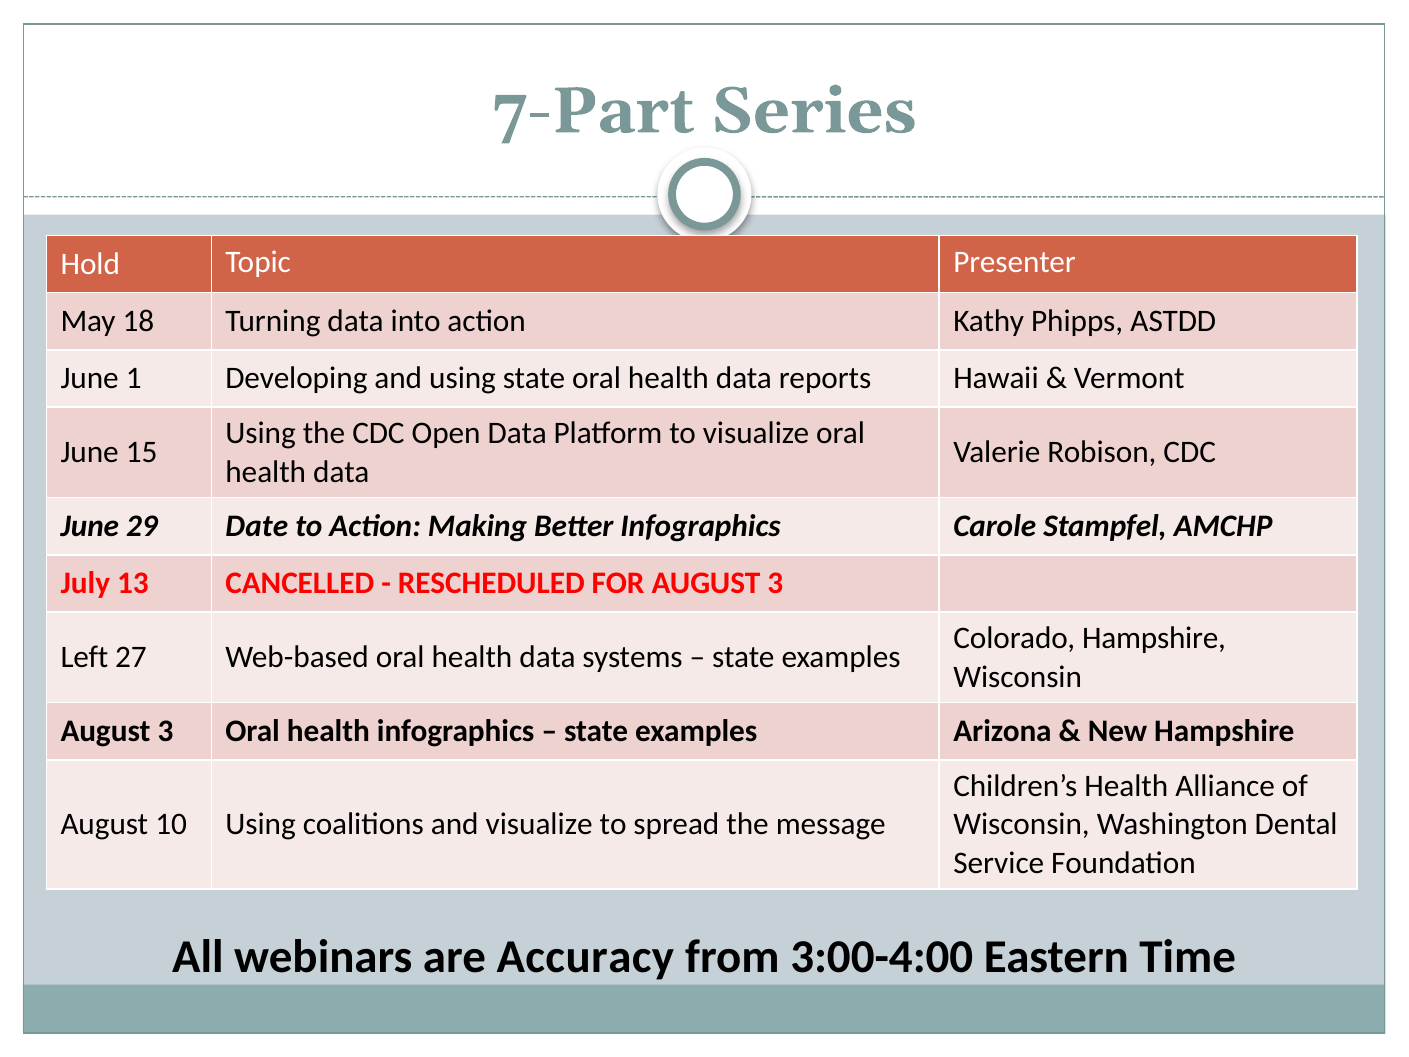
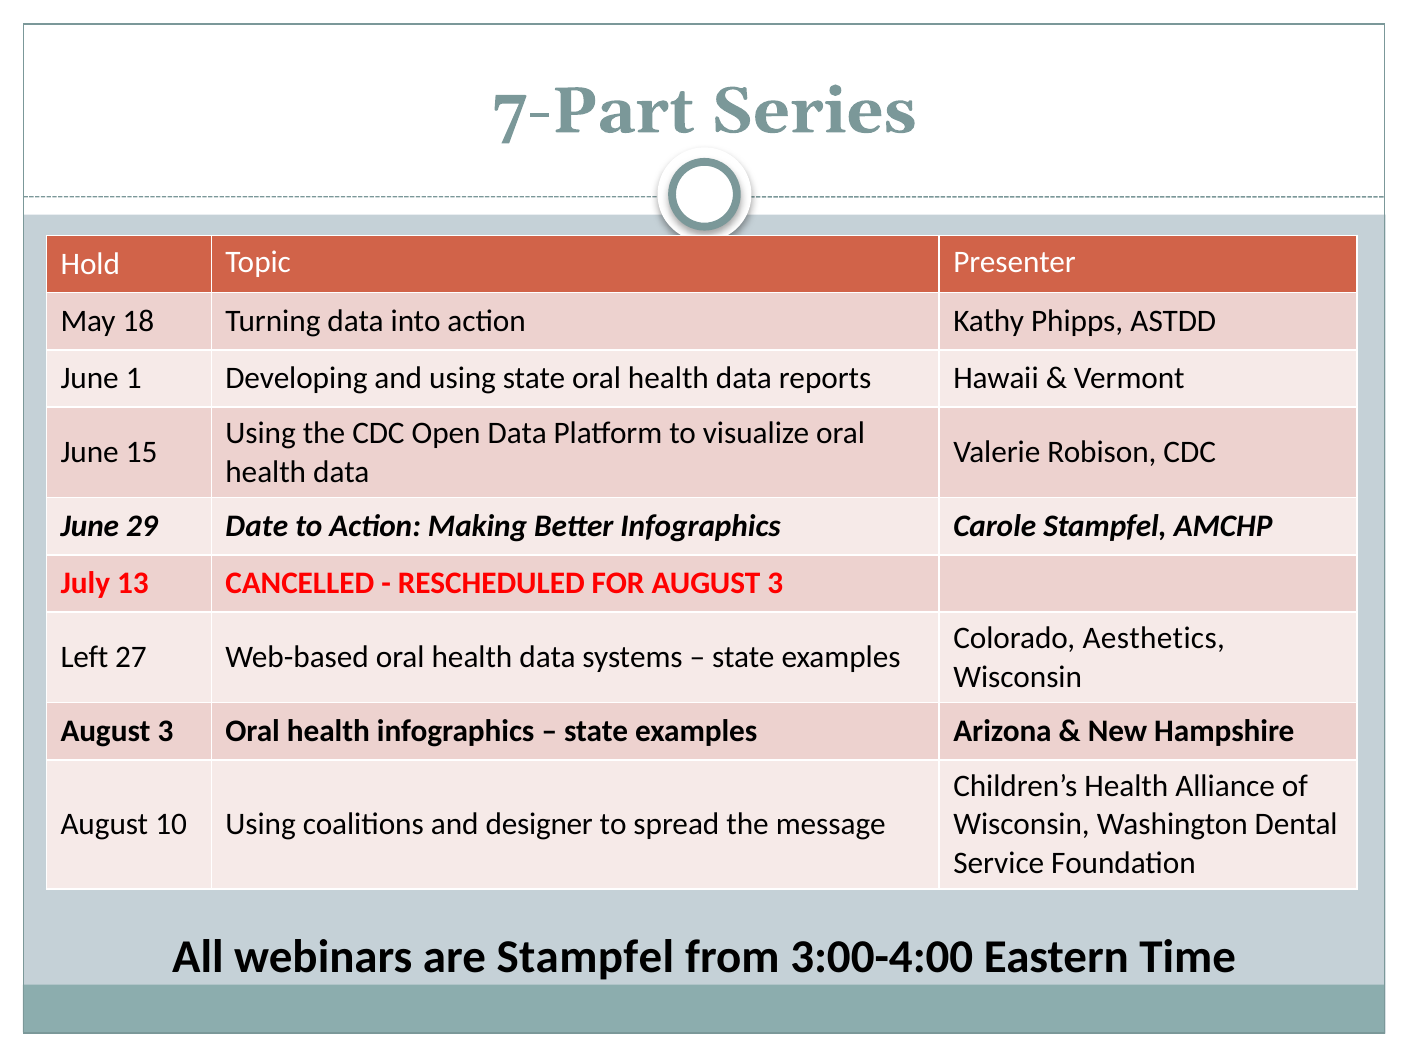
Colorado Hampshire: Hampshire -> Aesthetics
and visualize: visualize -> designer
are Accuracy: Accuracy -> Stampfel
